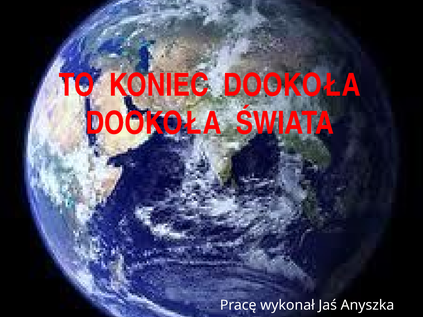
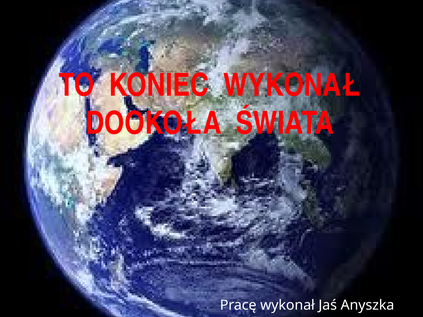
KONIEC DOOKOŁA: DOOKOŁA -> WYKONAŁ
